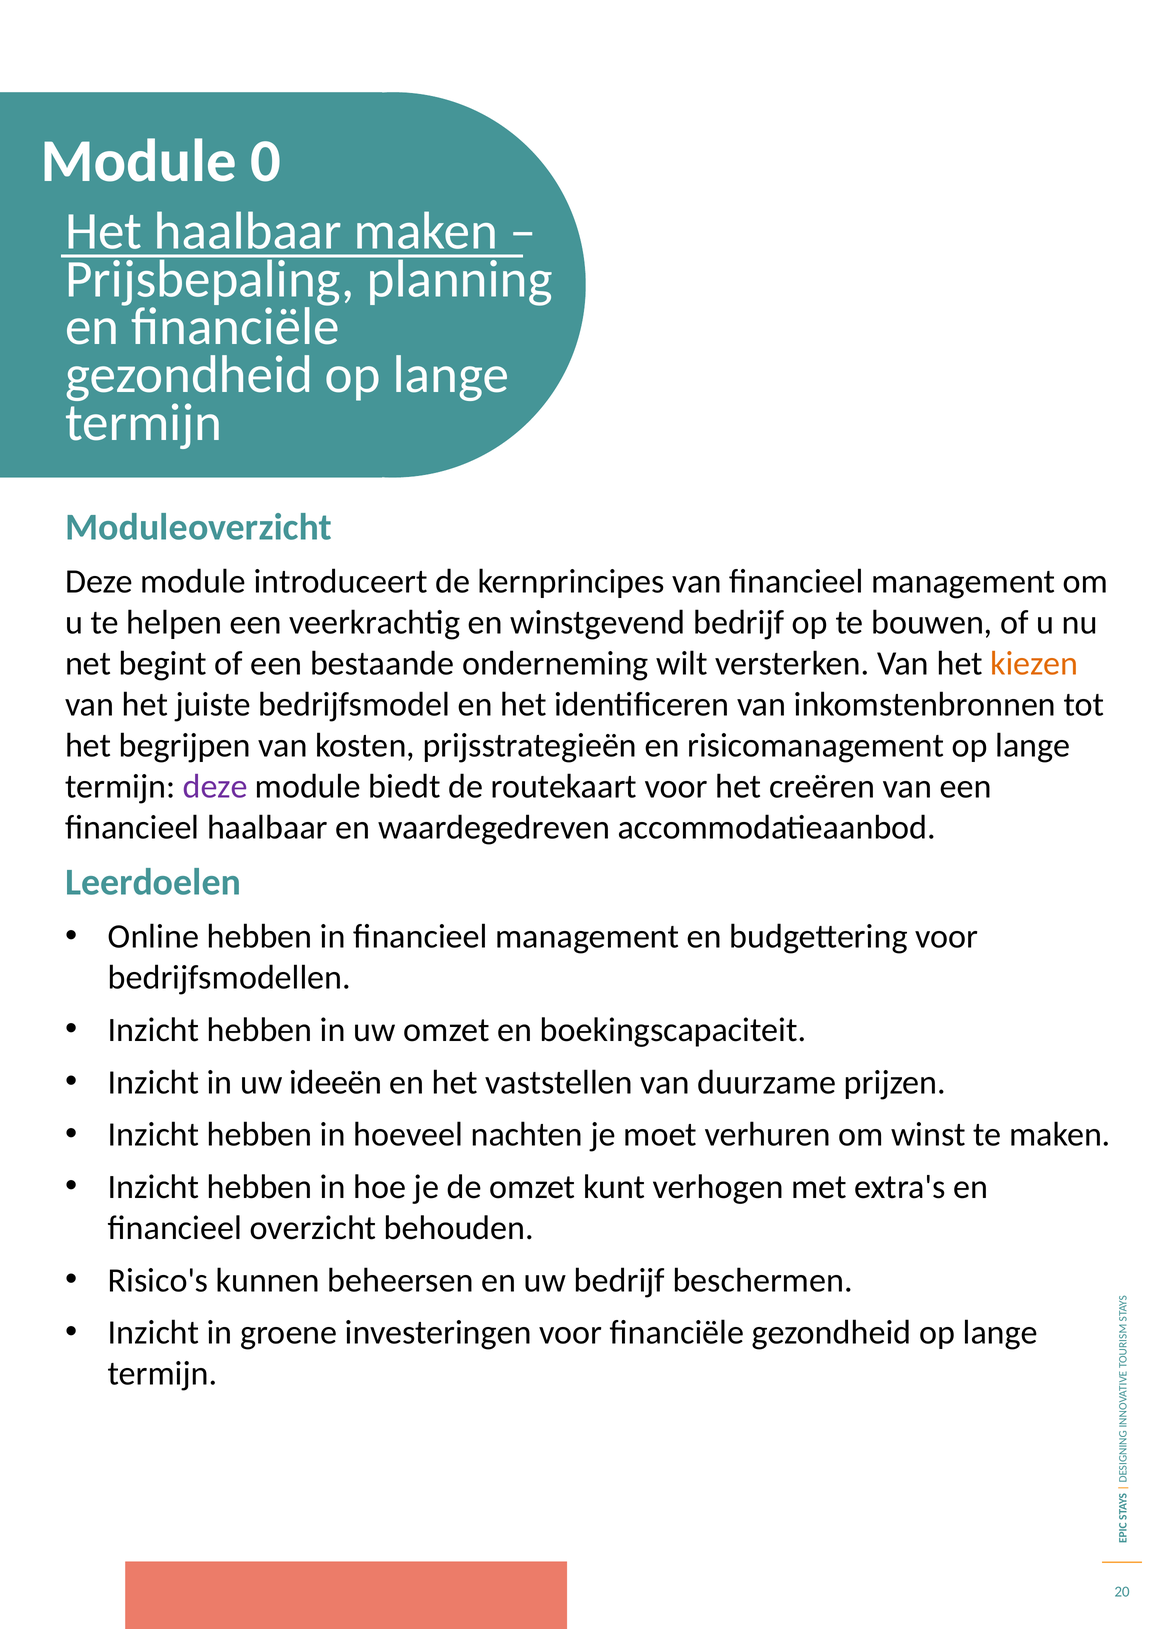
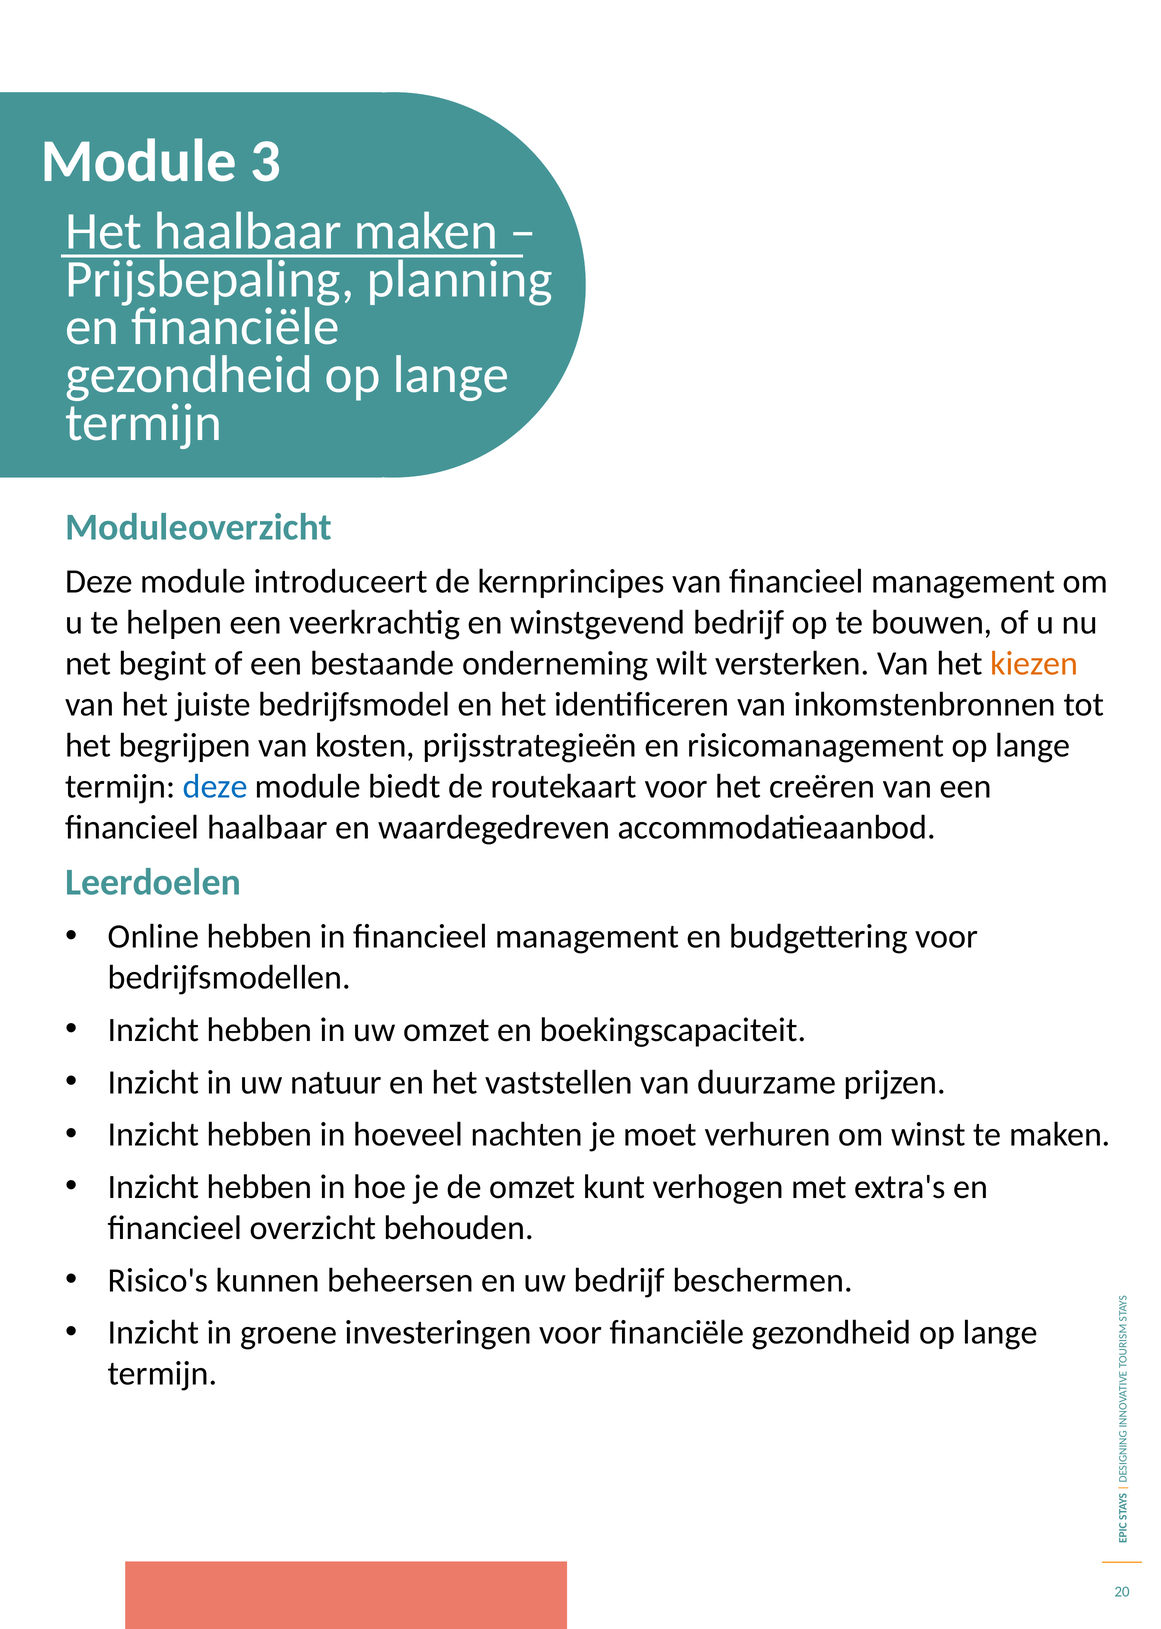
0: 0 -> 3
deze at (215, 786) colour: purple -> blue
ideeën: ideeën -> natuur
